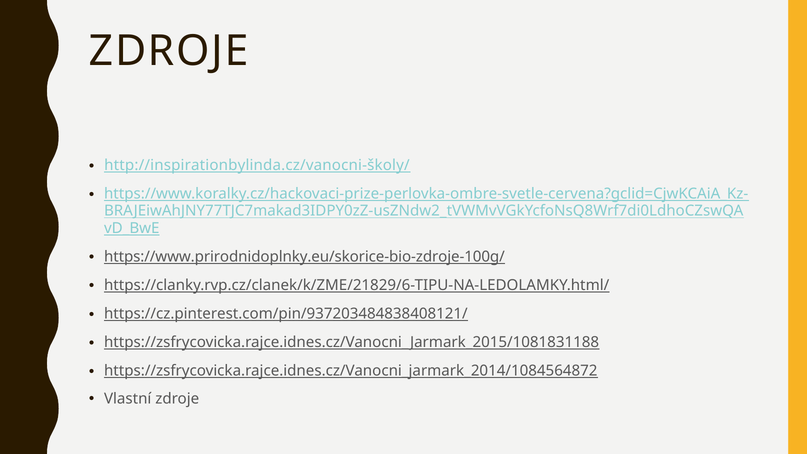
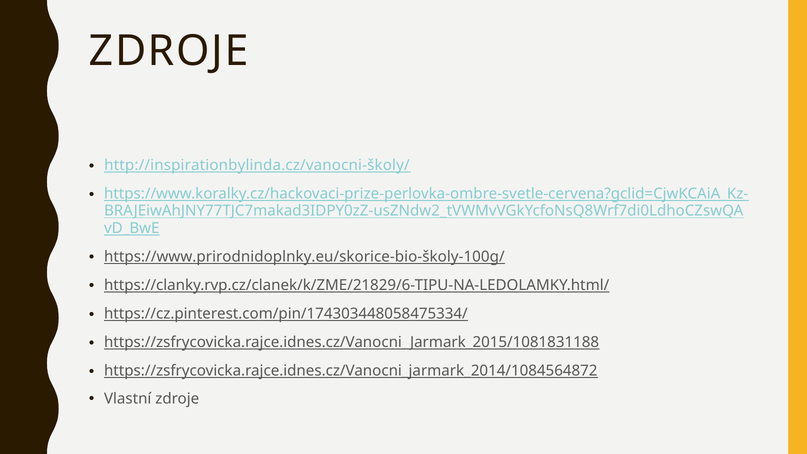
https://www.prirodnidoplnky.eu/skorice-bio-zdroje-100g/: https://www.prirodnidoplnky.eu/skorice-bio-zdroje-100g/ -> https://www.prirodnidoplnky.eu/skorice-bio-školy-100g/
https://cz.pinterest.com/pin/937203484838408121/: https://cz.pinterest.com/pin/937203484838408121/ -> https://cz.pinterest.com/pin/174303448058475334/
